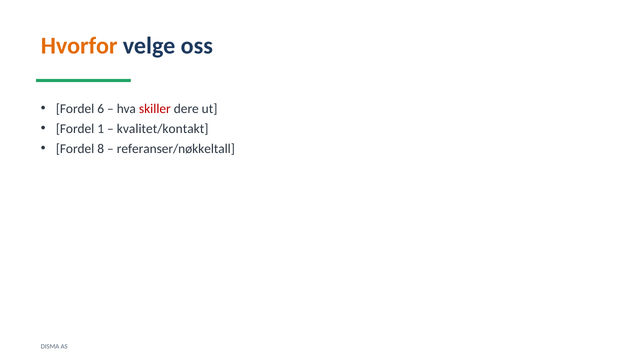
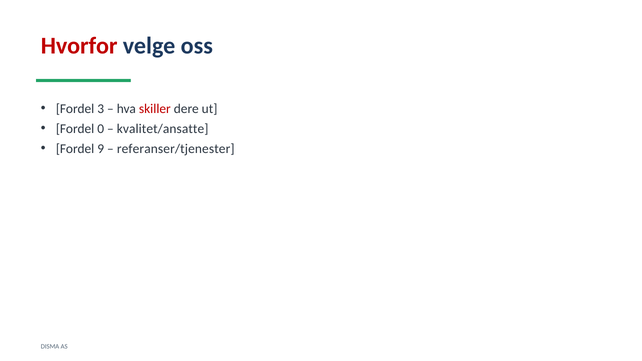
Hvorfor colour: orange -> red
6: 6 -> 3
1: 1 -> 0
kvalitet/kontakt: kvalitet/kontakt -> kvalitet/ansatte
8: 8 -> 9
referanser/nøkkeltall: referanser/nøkkeltall -> referanser/tjenester
